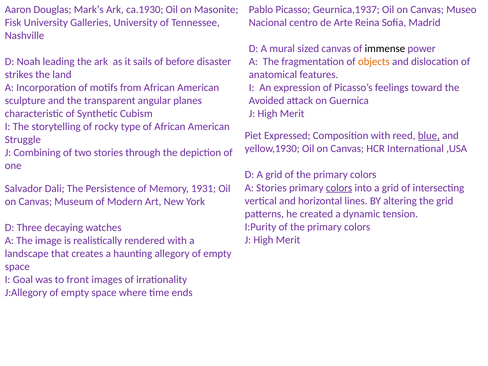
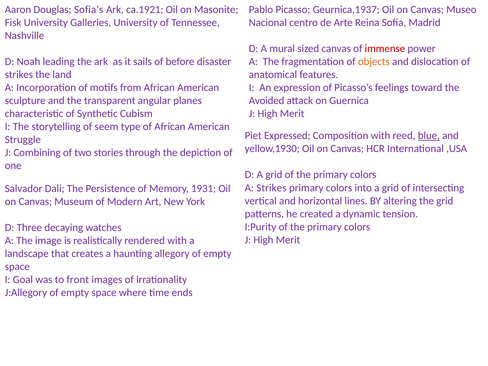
Mark’s: Mark’s -> Sofia’s
ca.1930: ca.1930 -> ca.1921
immense colour: black -> red
rocky: rocky -> seem
A Stories: Stories -> Strikes
colors at (339, 188) underline: present -> none
